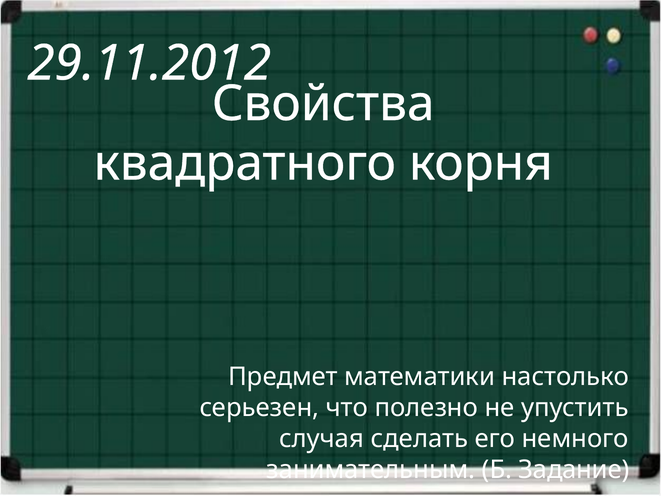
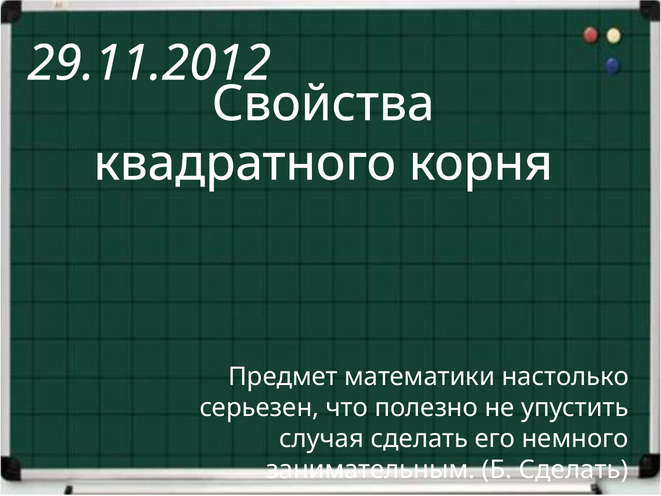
Б Задание: Задание -> Сделать
